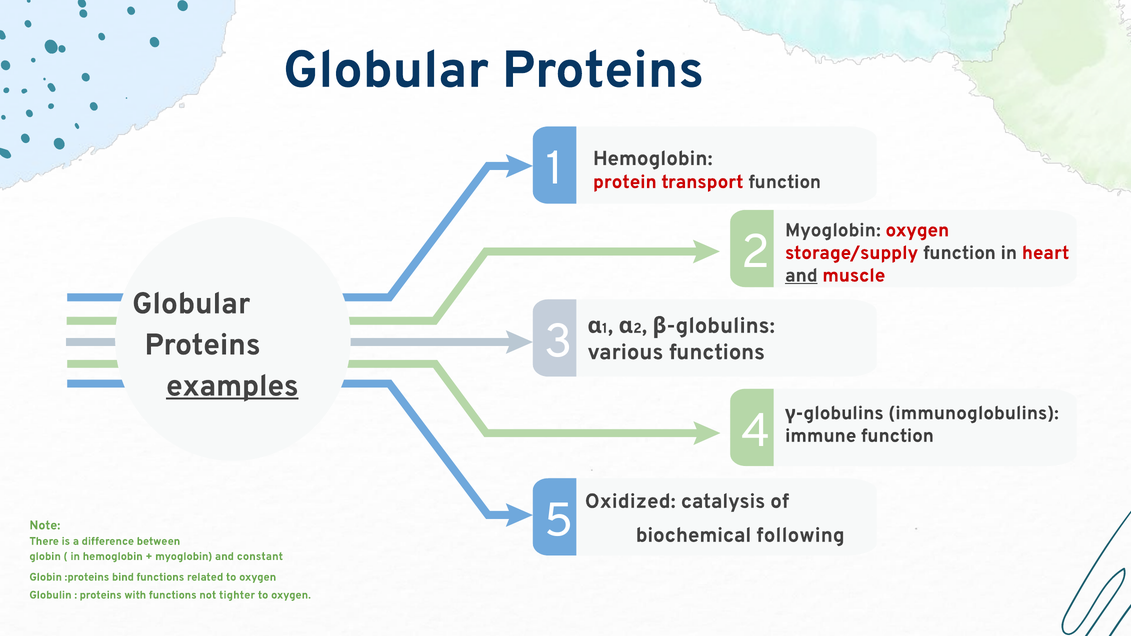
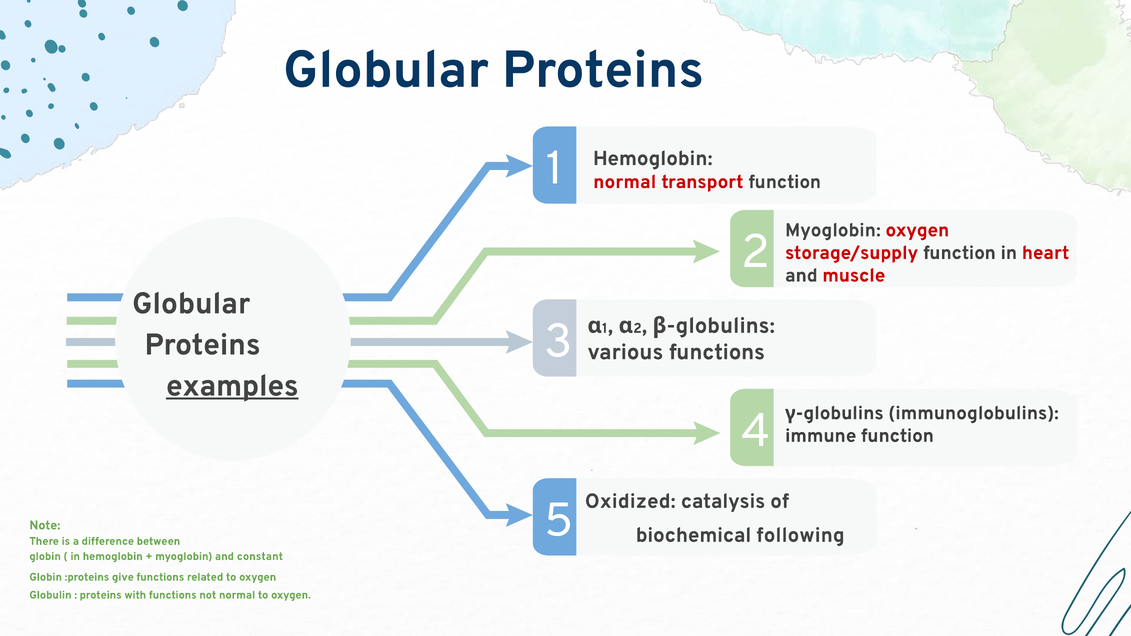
protein at (625, 182): protein -> normal
and at (801, 275) underline: present -> none
bind: bind -> give
not tighter: tighter -> normal
